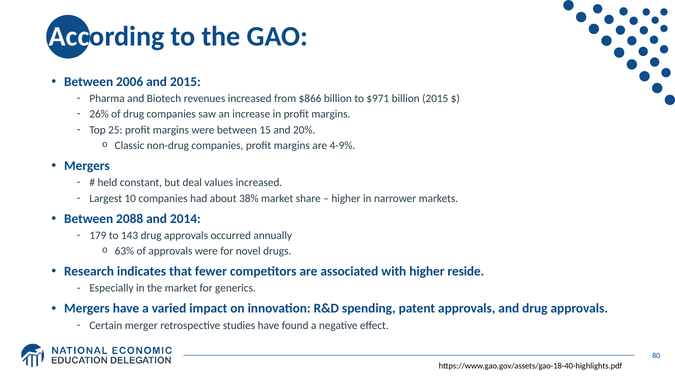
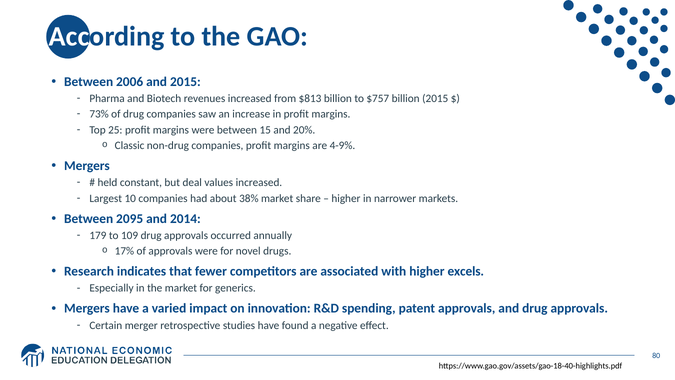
$866: $866 -> $813
$971: $971 -> $757
26%: 26% -> 73%
2088: 2088 -> 2095
143: 143 -> 109
63%: 63% -> 17%
reside: reside -> excels
